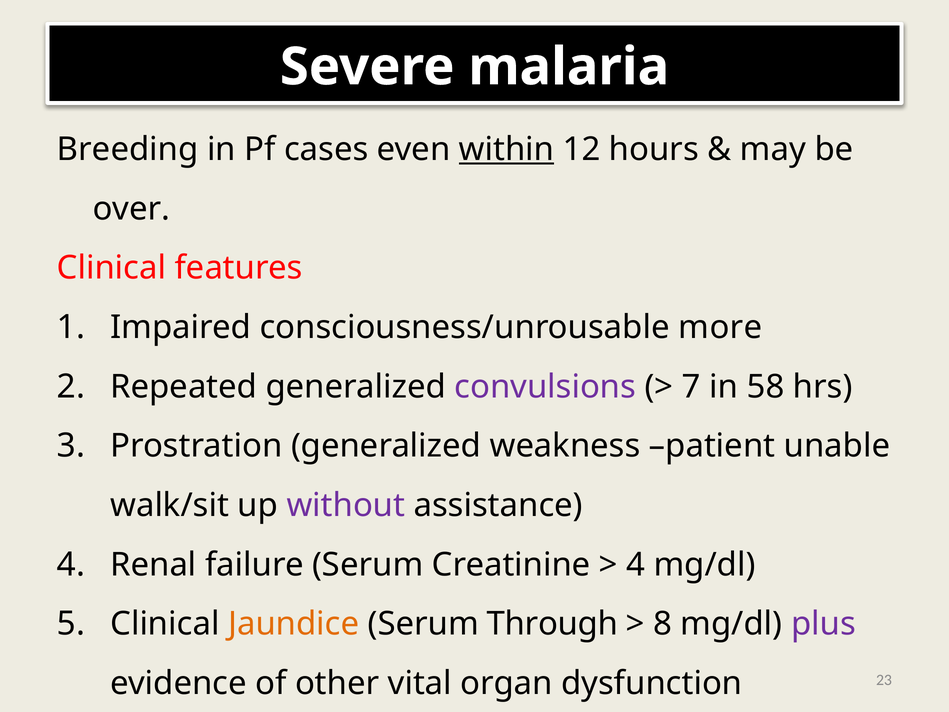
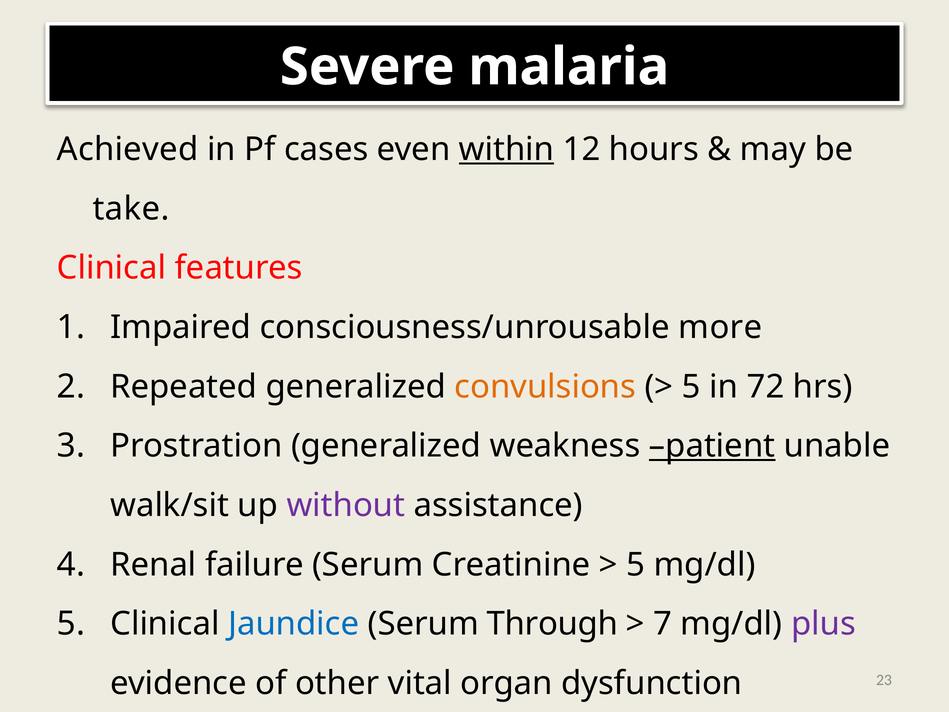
Breeding: Breeding -> Achieved
over: over -> take
convulsions colour: purple -> orange
7 at (691, 387): 7 -> 5
58: 58 -> 72
patient underline: none -> present
4 at (636, 564): 4 -> 5
Jaundice colour: orange -> blue
8: 8 -> 7
